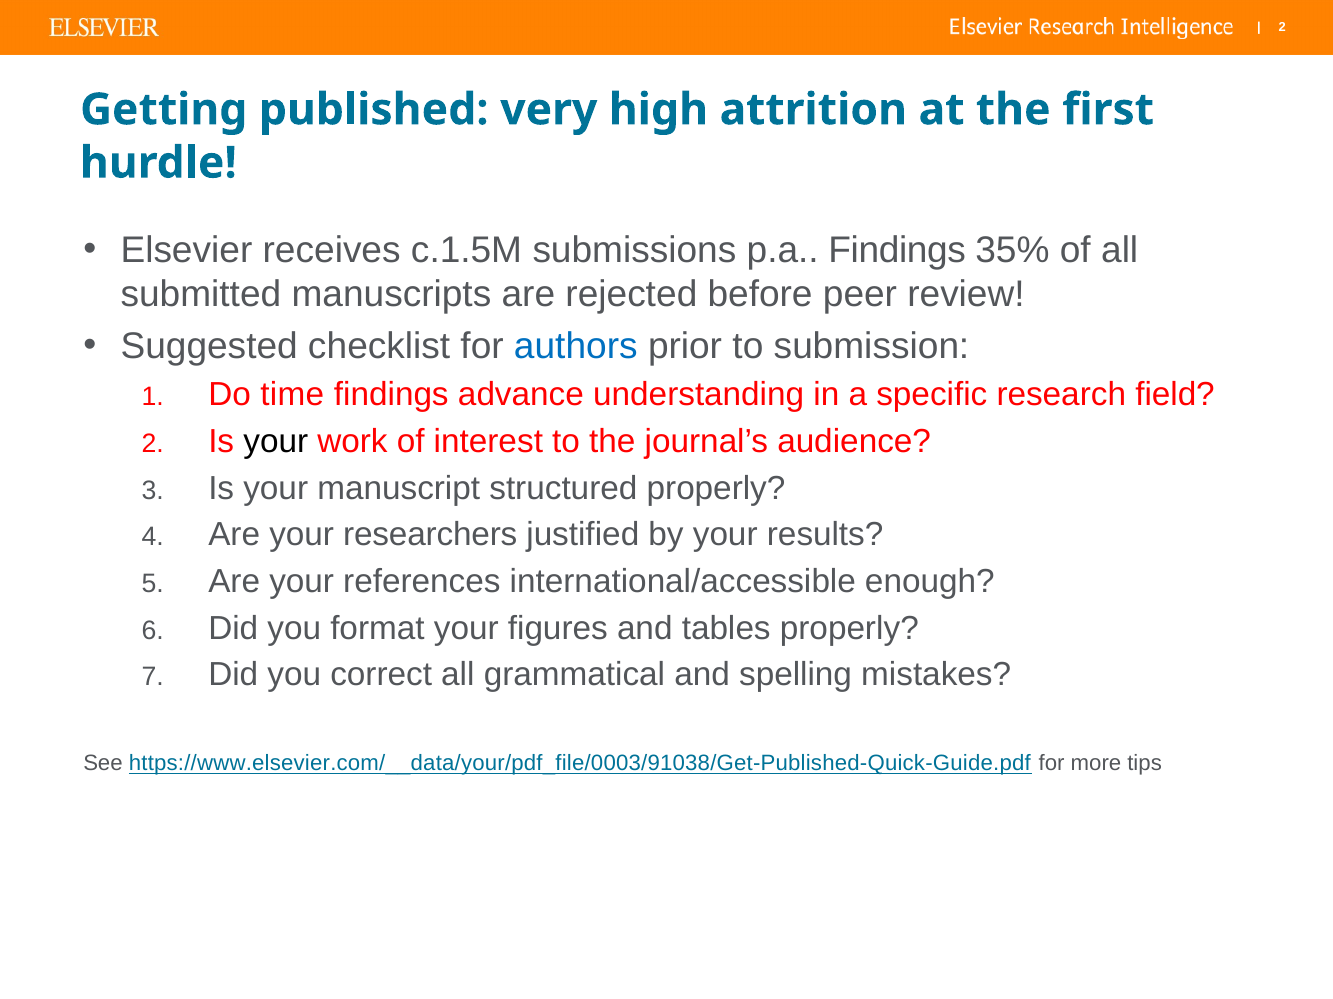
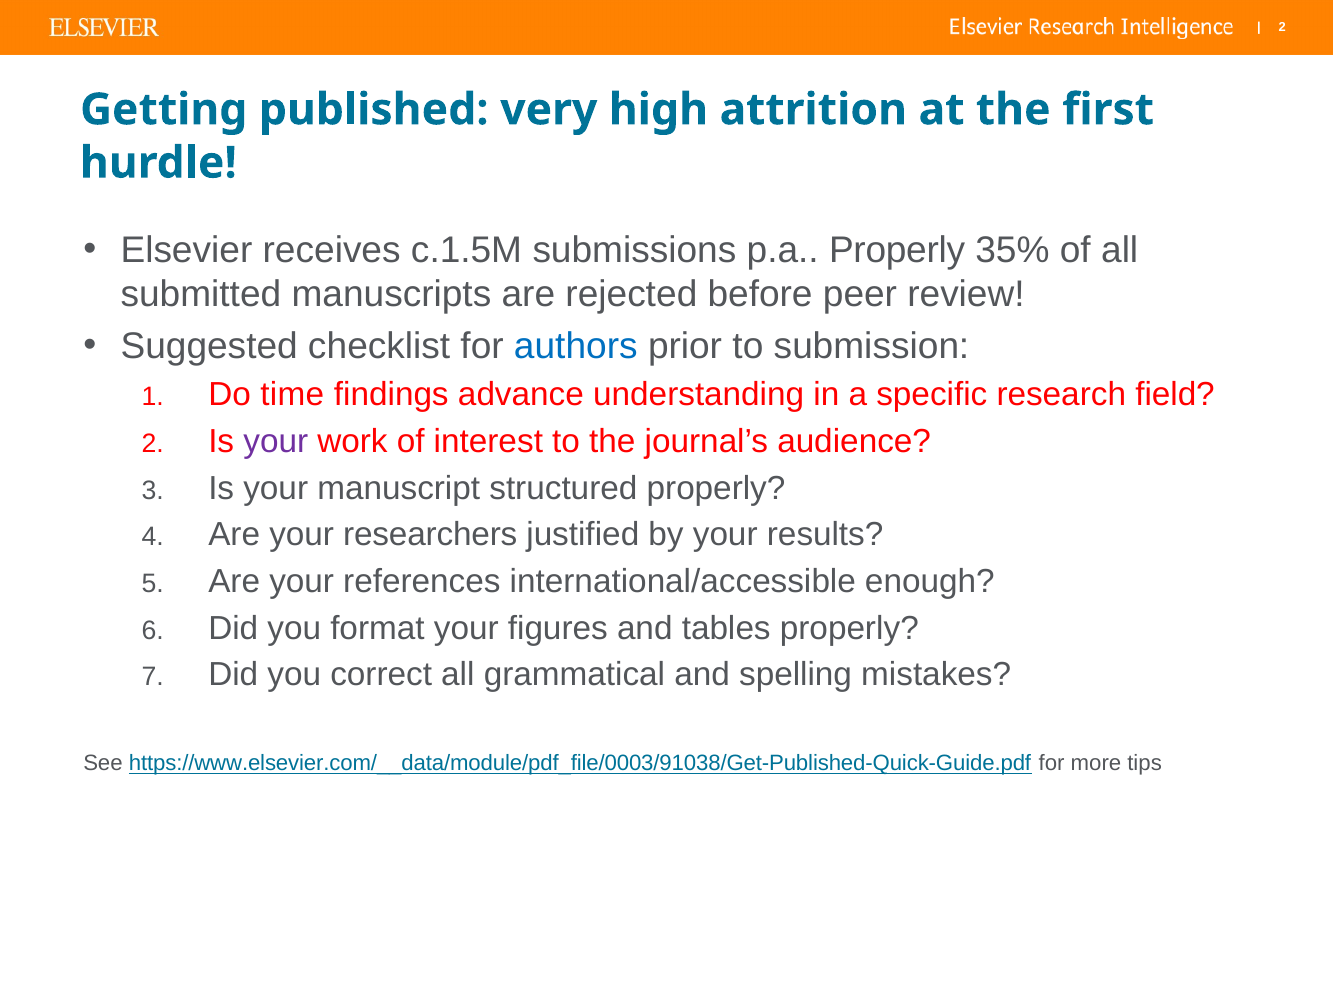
p.a Findings: Findings -> Properly
your at (276, 442) colour: black -> purple
https://www.elsevier.com/__data/your/pdf_file/0003/91038/Get-Published-Quick-Guide.pdf: https://www.elsevier.com/__data/your/pdf_file/0003/91038/Get-Published-Quick-Guide.pdf -> https://www.elsevier.com/__data/module/pdf_file/0003/91038/Get-Published-Quick-Guide.pdf
